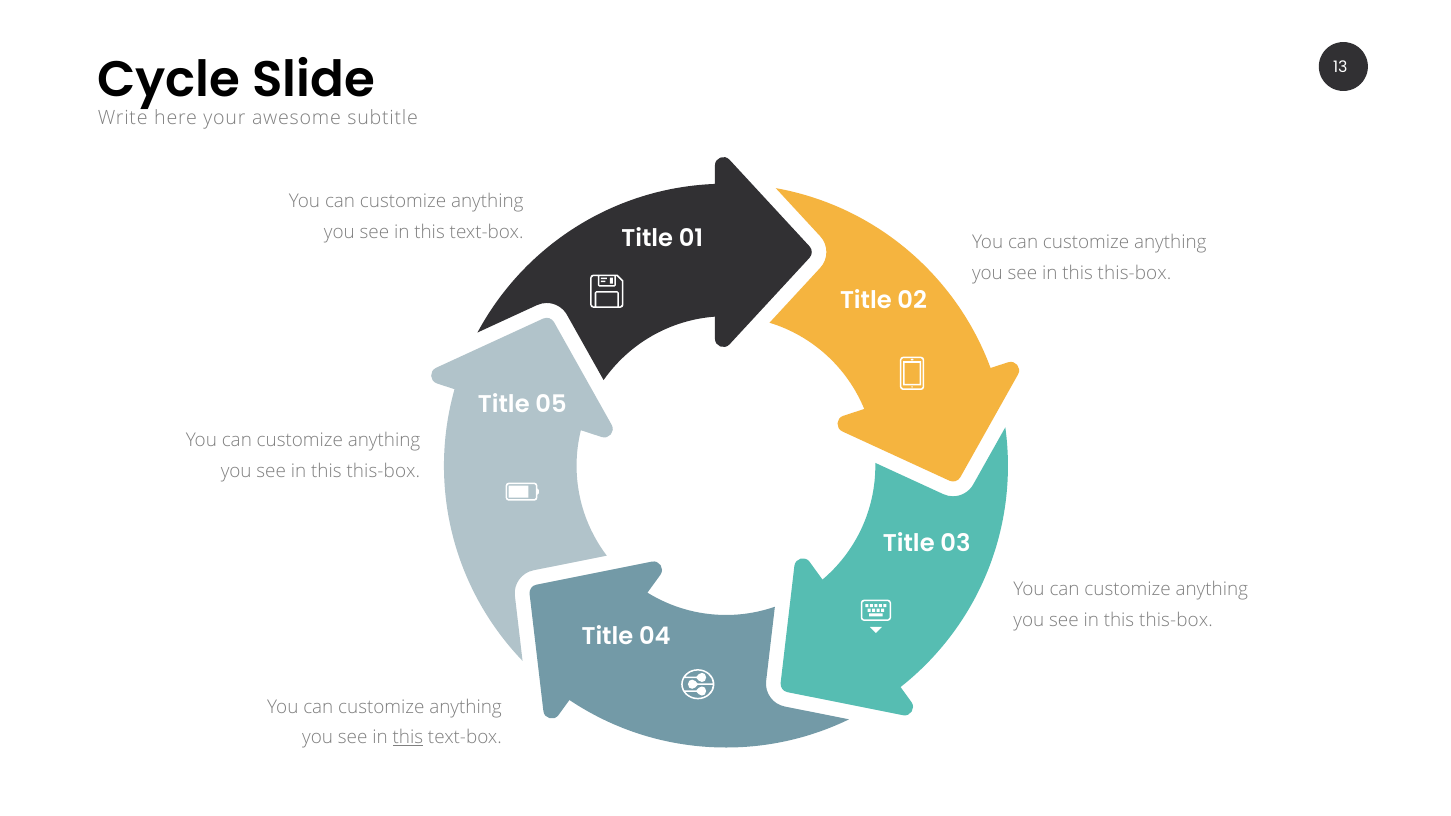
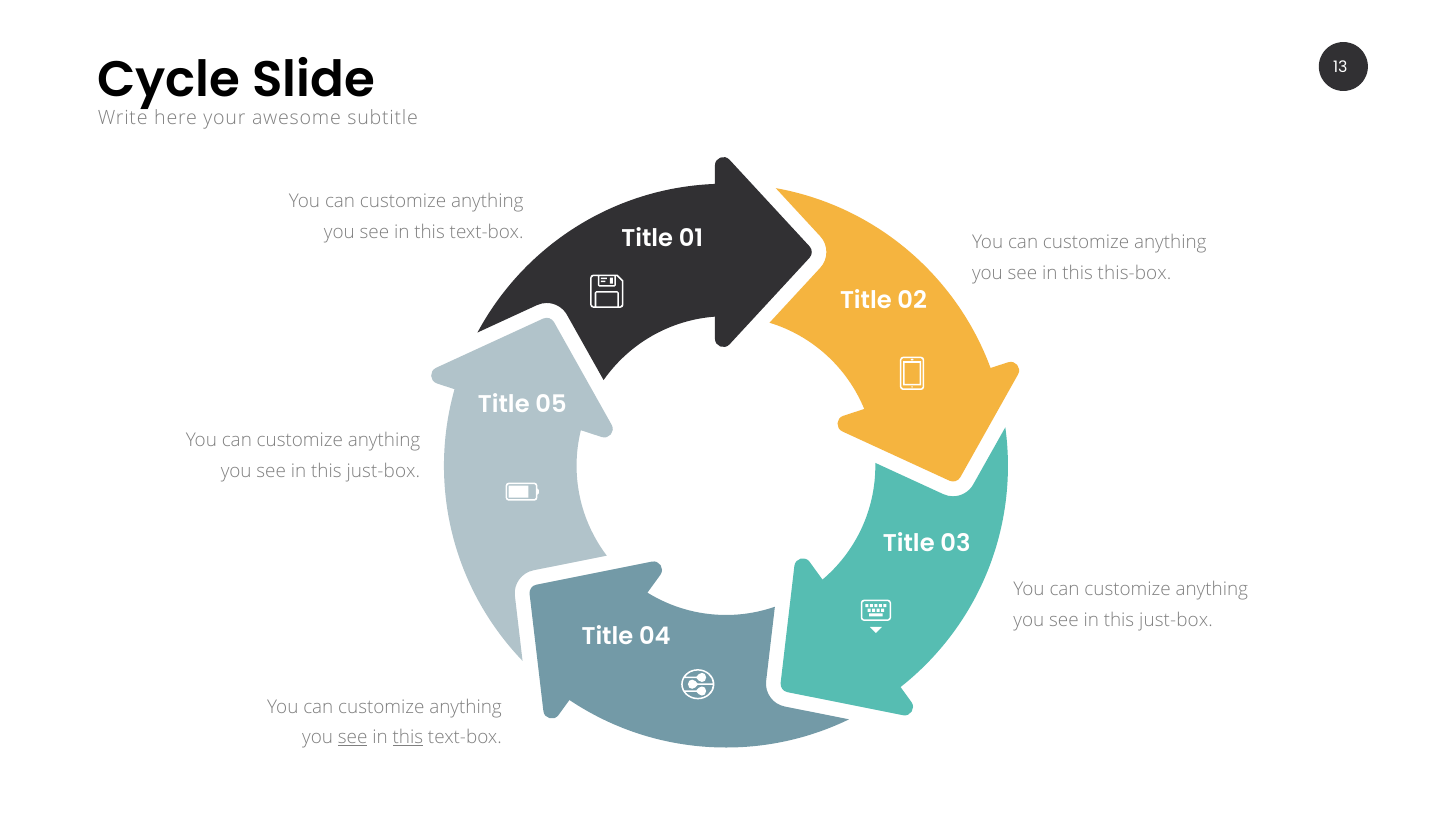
this-box at (383, 471): this-box -> just-box
this-box at (1176, 621): this-box -> just-box
see at (353, 738) underline: none -> present
